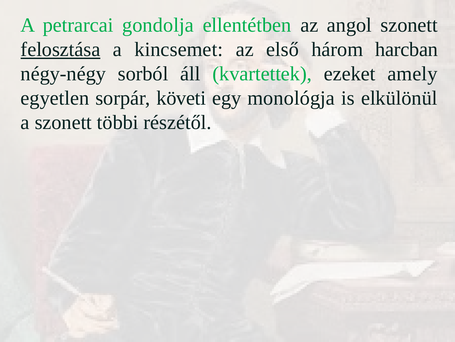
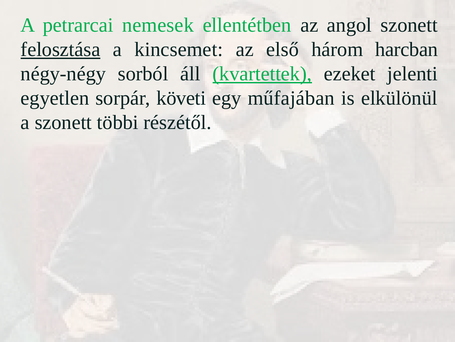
gondolja: gondolja -> nemesek
kvartettek underline: none -> present
amely: amely -> jelenti
monológja: monológja -> műfajában
